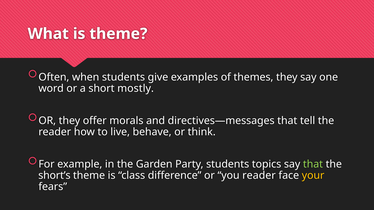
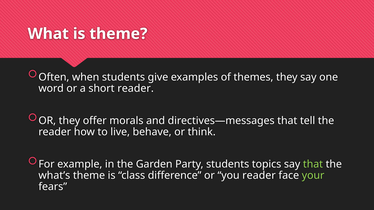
short mostly: mostly -> reader
short’s: short’s -> what’s
your colour: yellow -> light green
